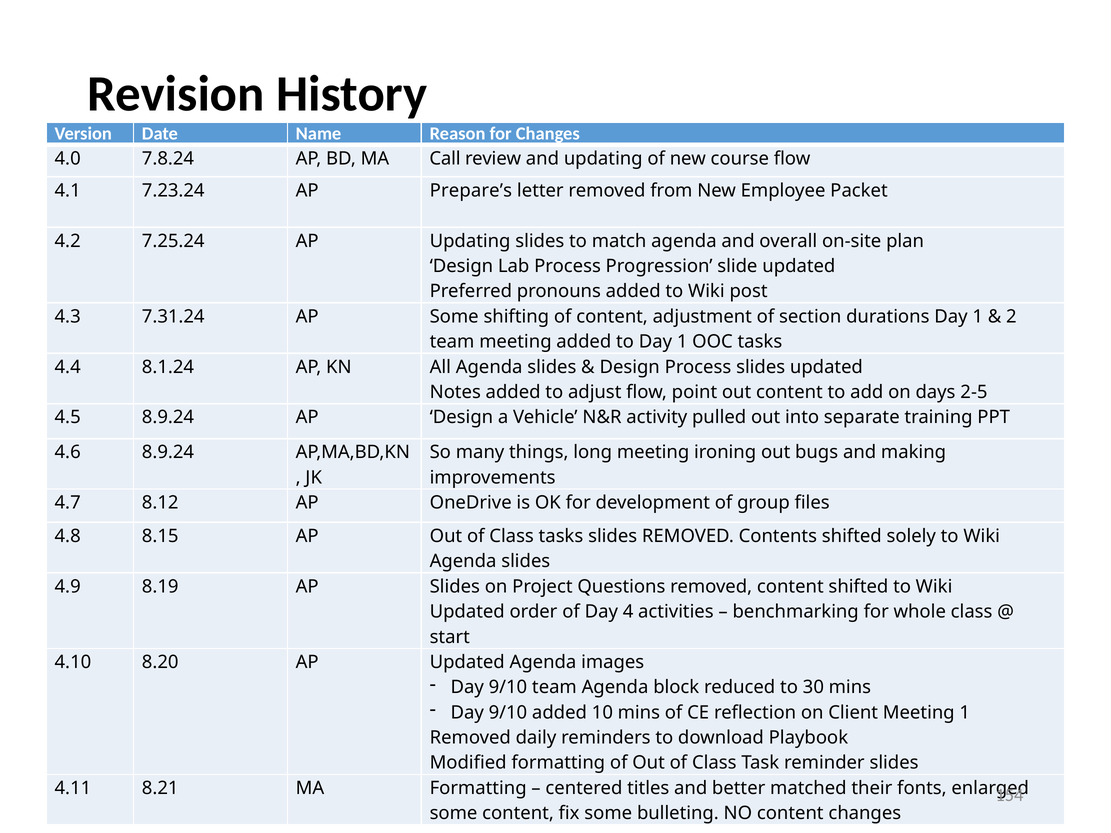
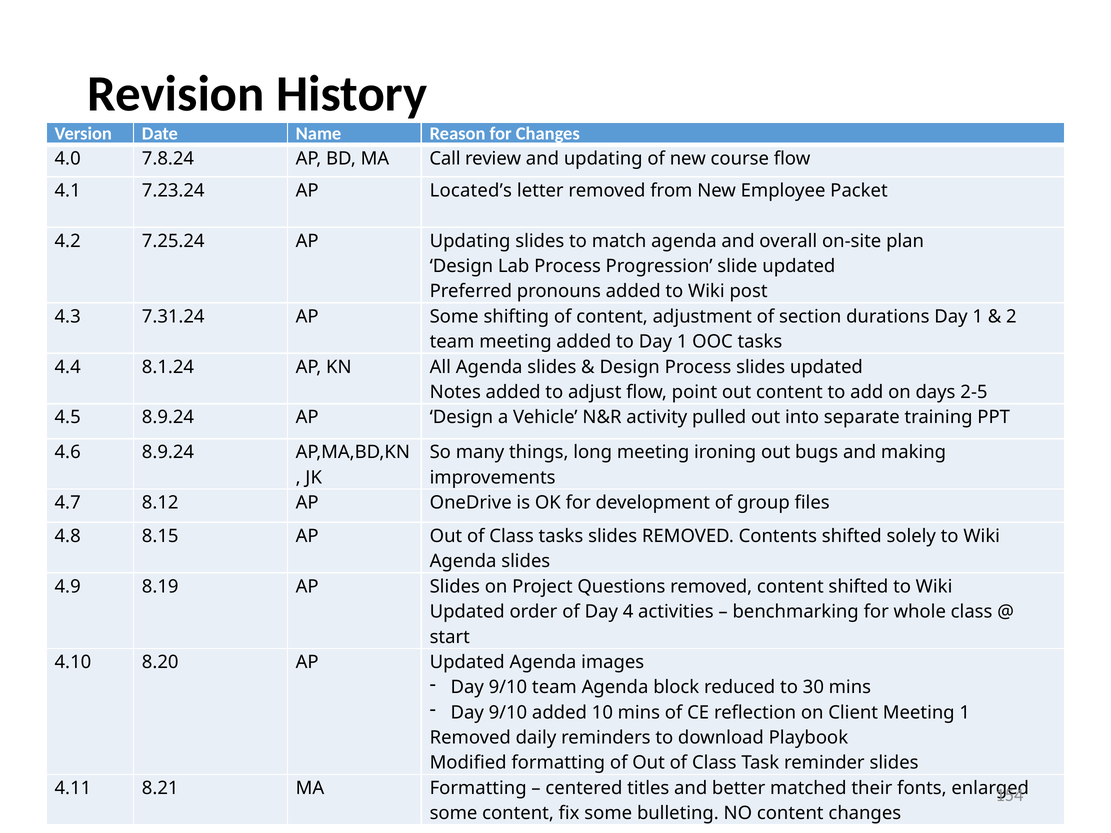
Prepare’s: Prepare’s -> Located’s
